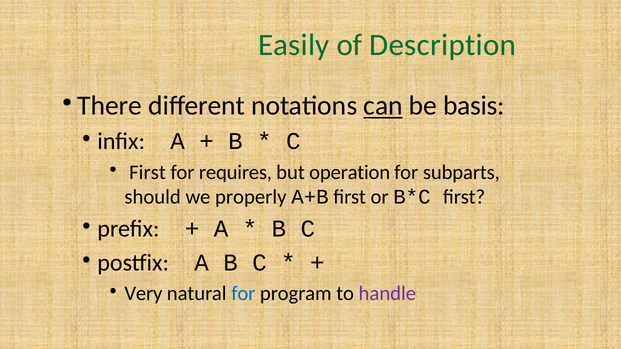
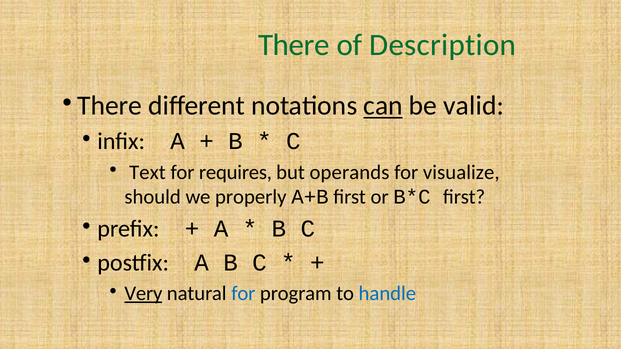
Easily at (294, 45): Easily -> There
basis: basis -> valid
First at (147, 172): First -> Text
operation: operation -> operands
subparts: subparts -> visualize
Very underline: none -> present
handle colour: purple -> blue
